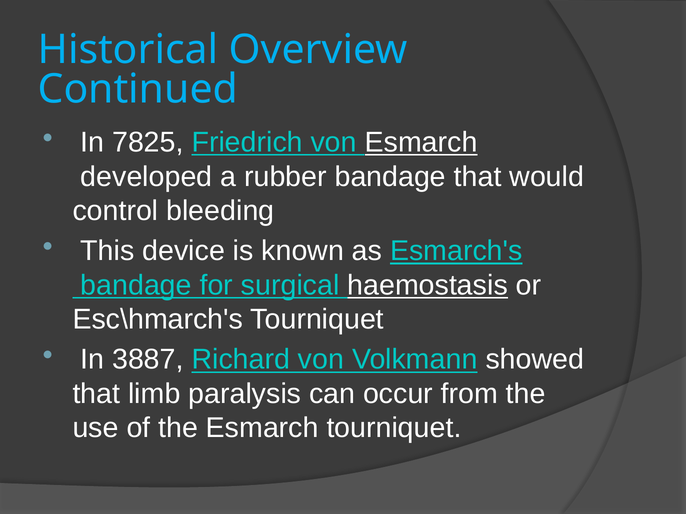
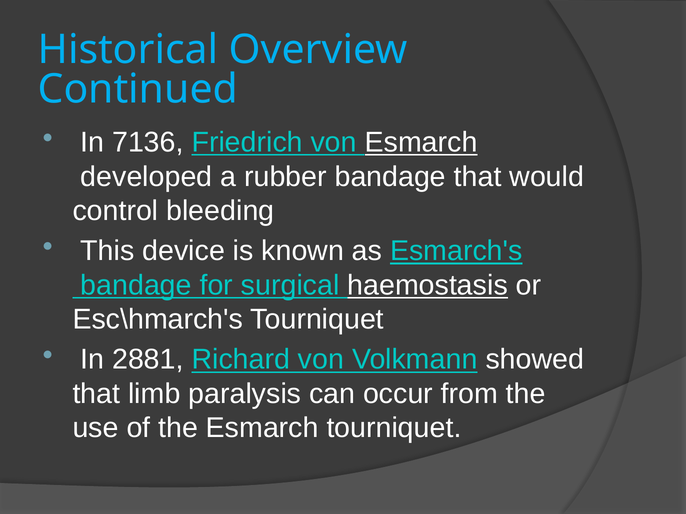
7825: 7825 -> 7136
3887: 3887 -> 2881
